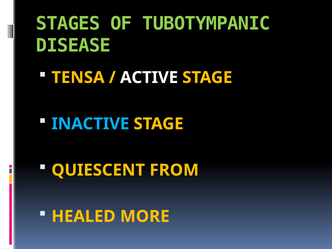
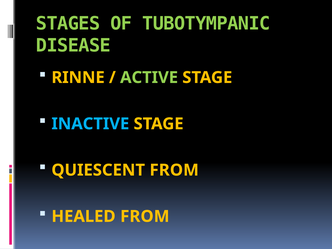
TENSA: TENSA -> RINNE
ACTIVE colour: white -> light green
HEALED MORE: MORE -> FROM
